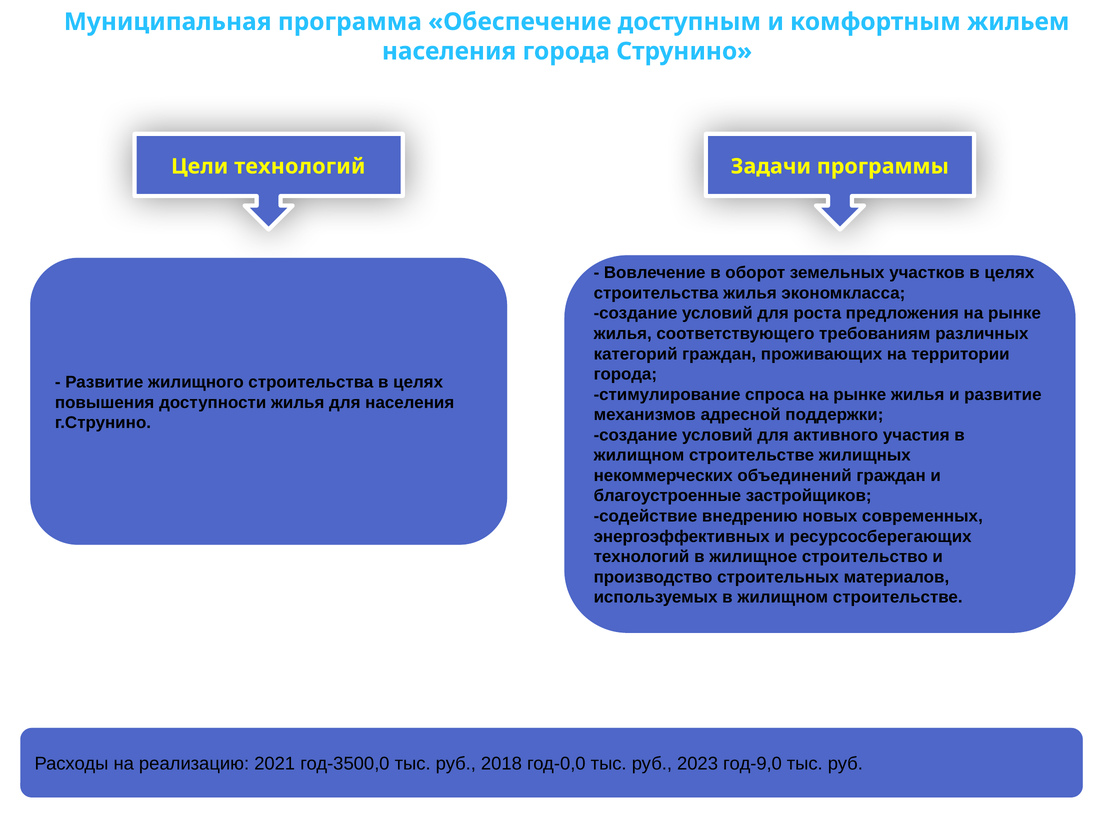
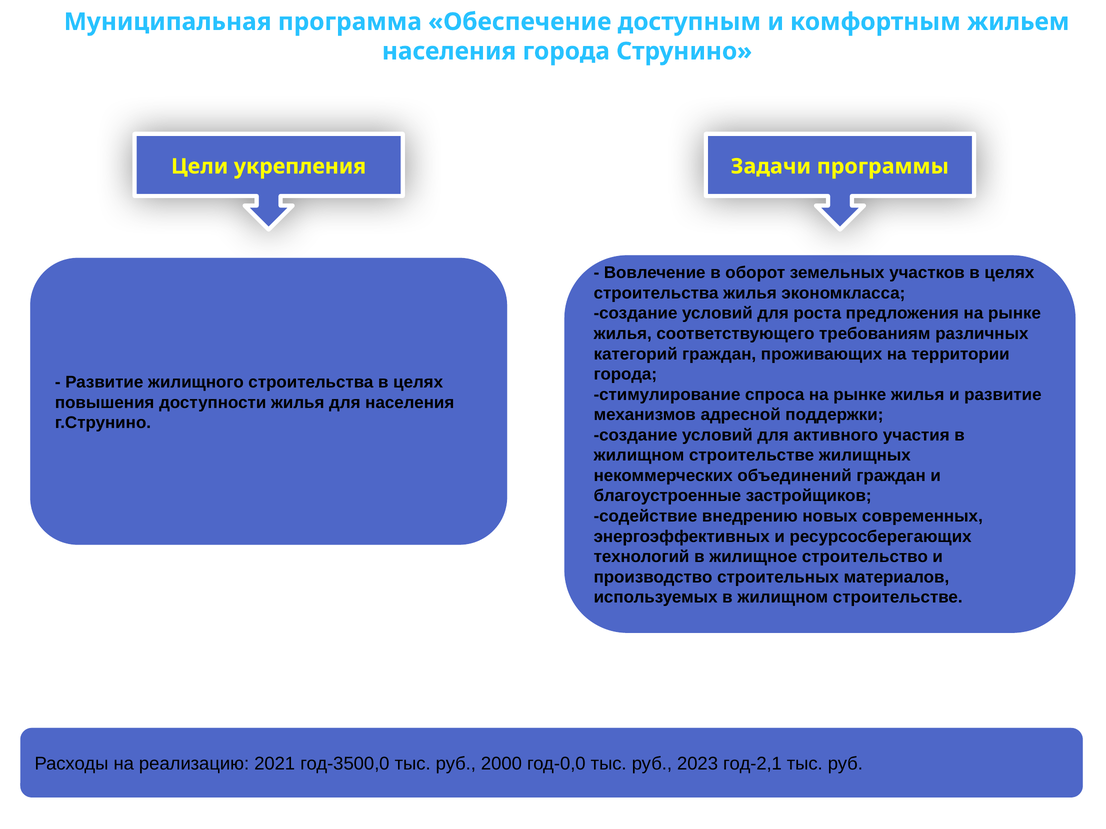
Цели технологий: технологий -> укрепления
2018: 2018 -> 2000
год-9,0: год-9,0 -> год-2,1
